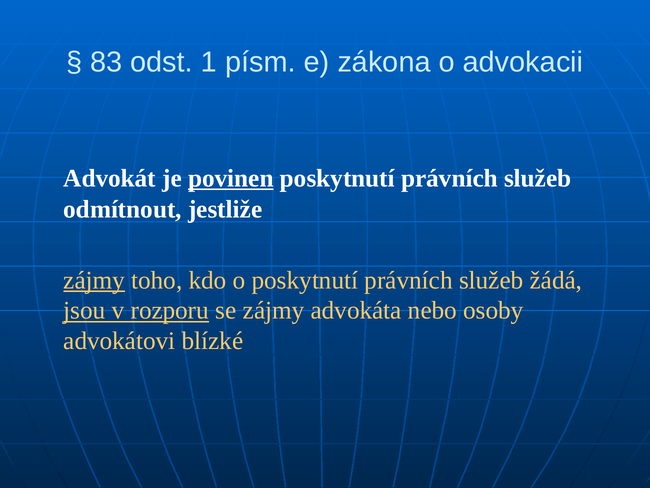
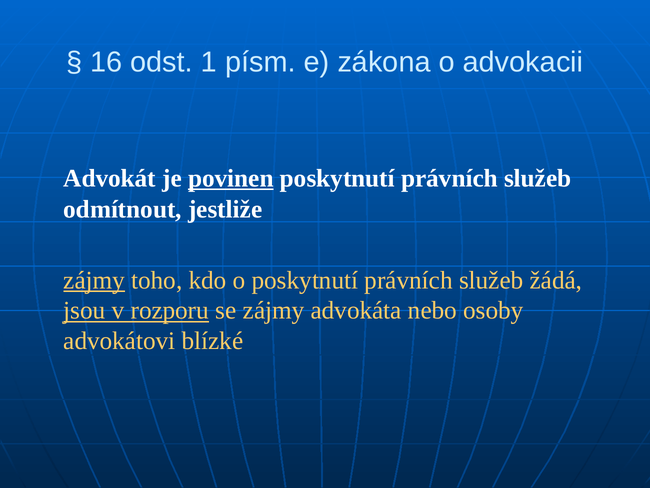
83: 83 -> 16
